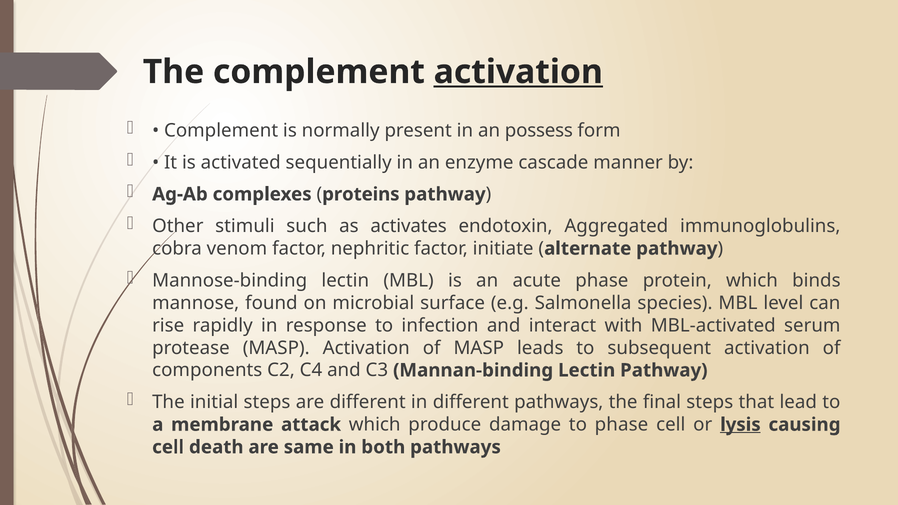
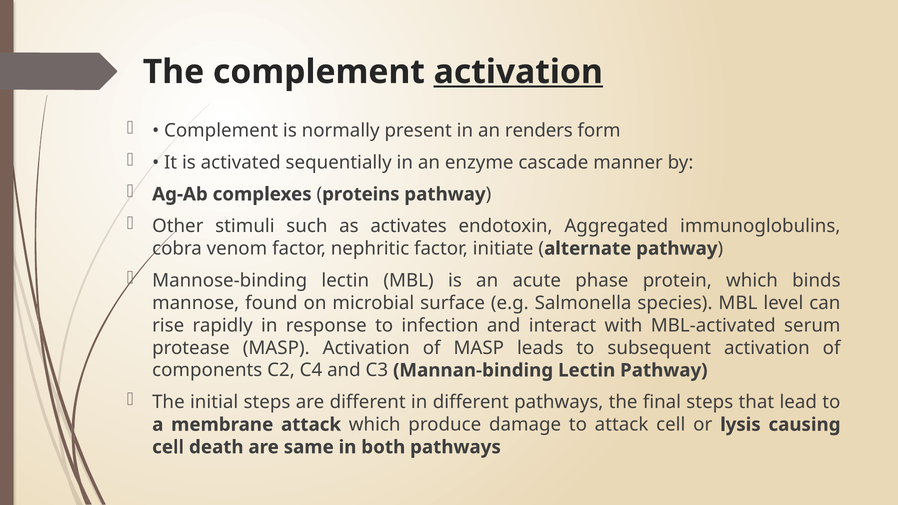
possess: possess -> renders
to phase: phase -> attack
lysis underline: present -> none
